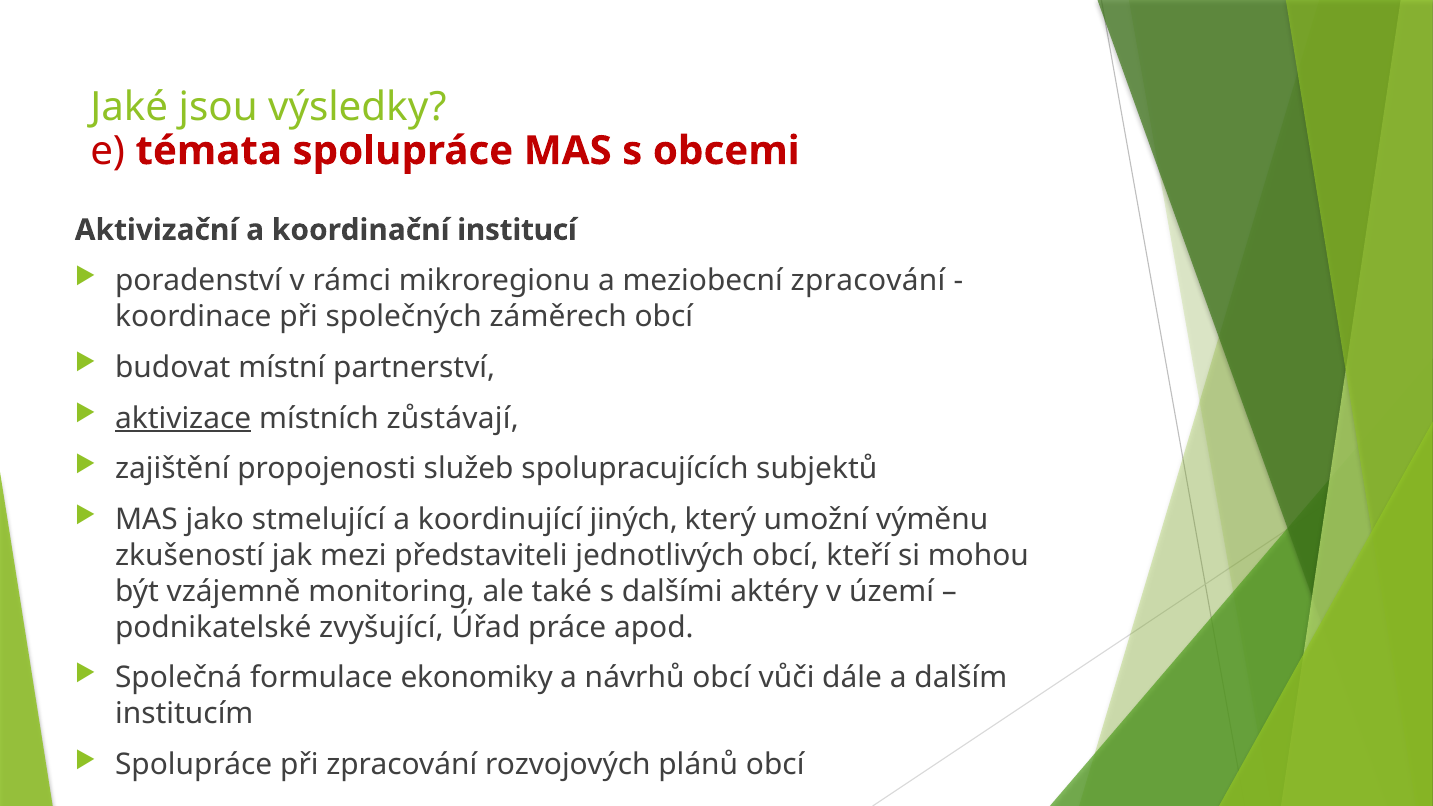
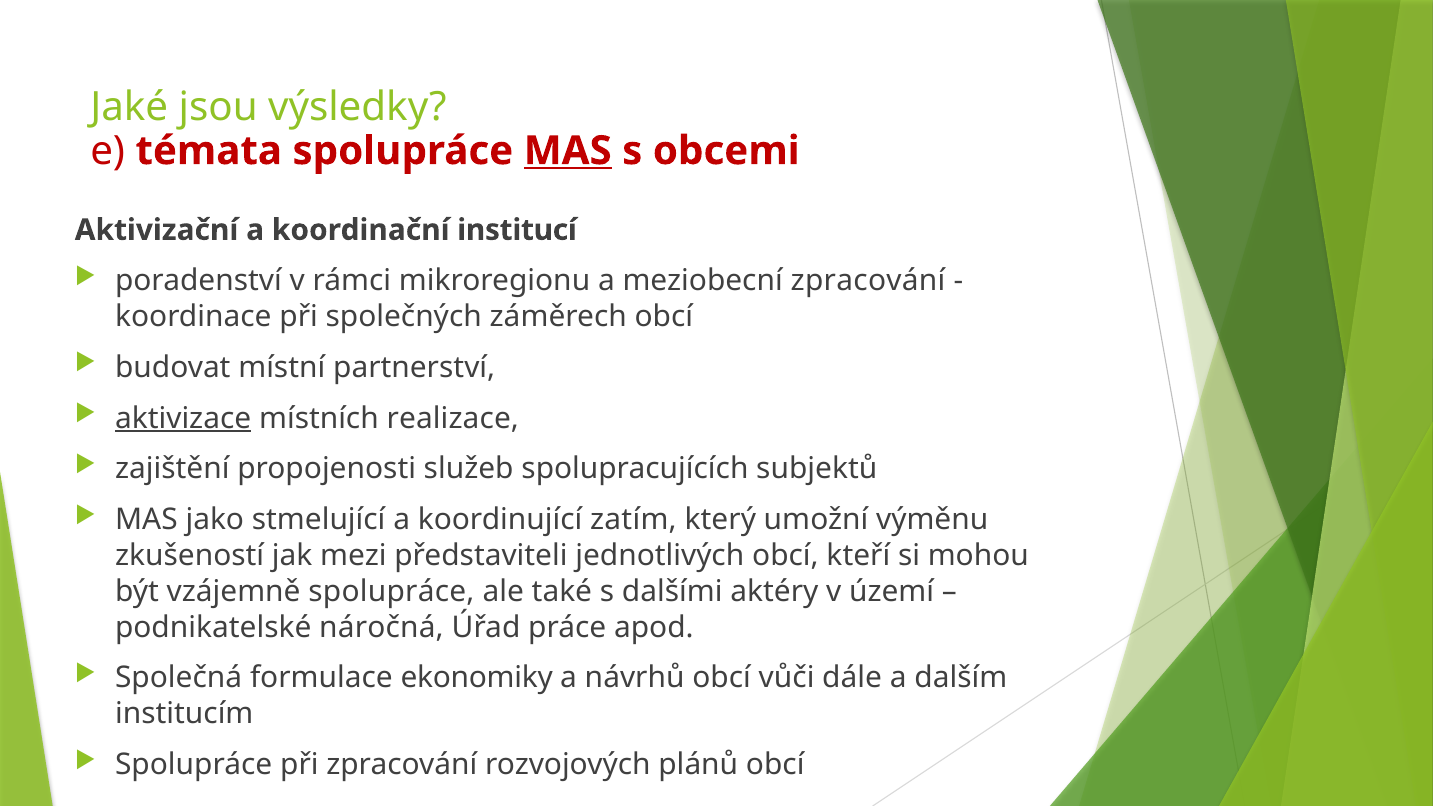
MAS at (568, 151) underline: none -> present
zůstávají: zůstávají -> realizace
jiných: jiných -> zatím
vzájemně monitoring: monitoring -> spolupráce
zvyšující: zvyšující -> náročná
